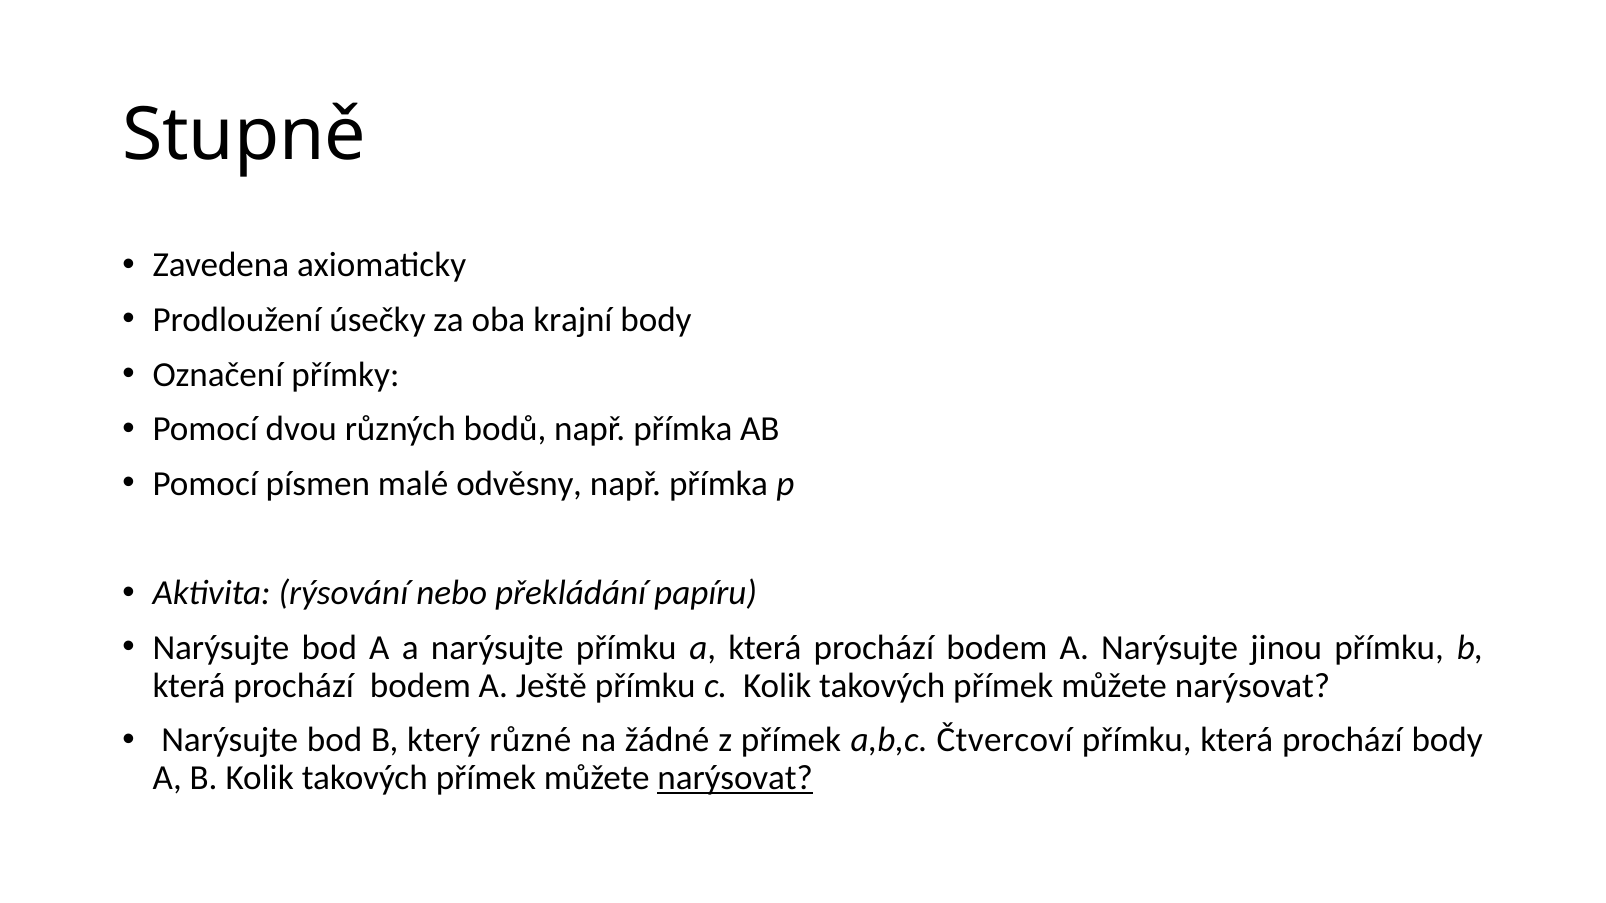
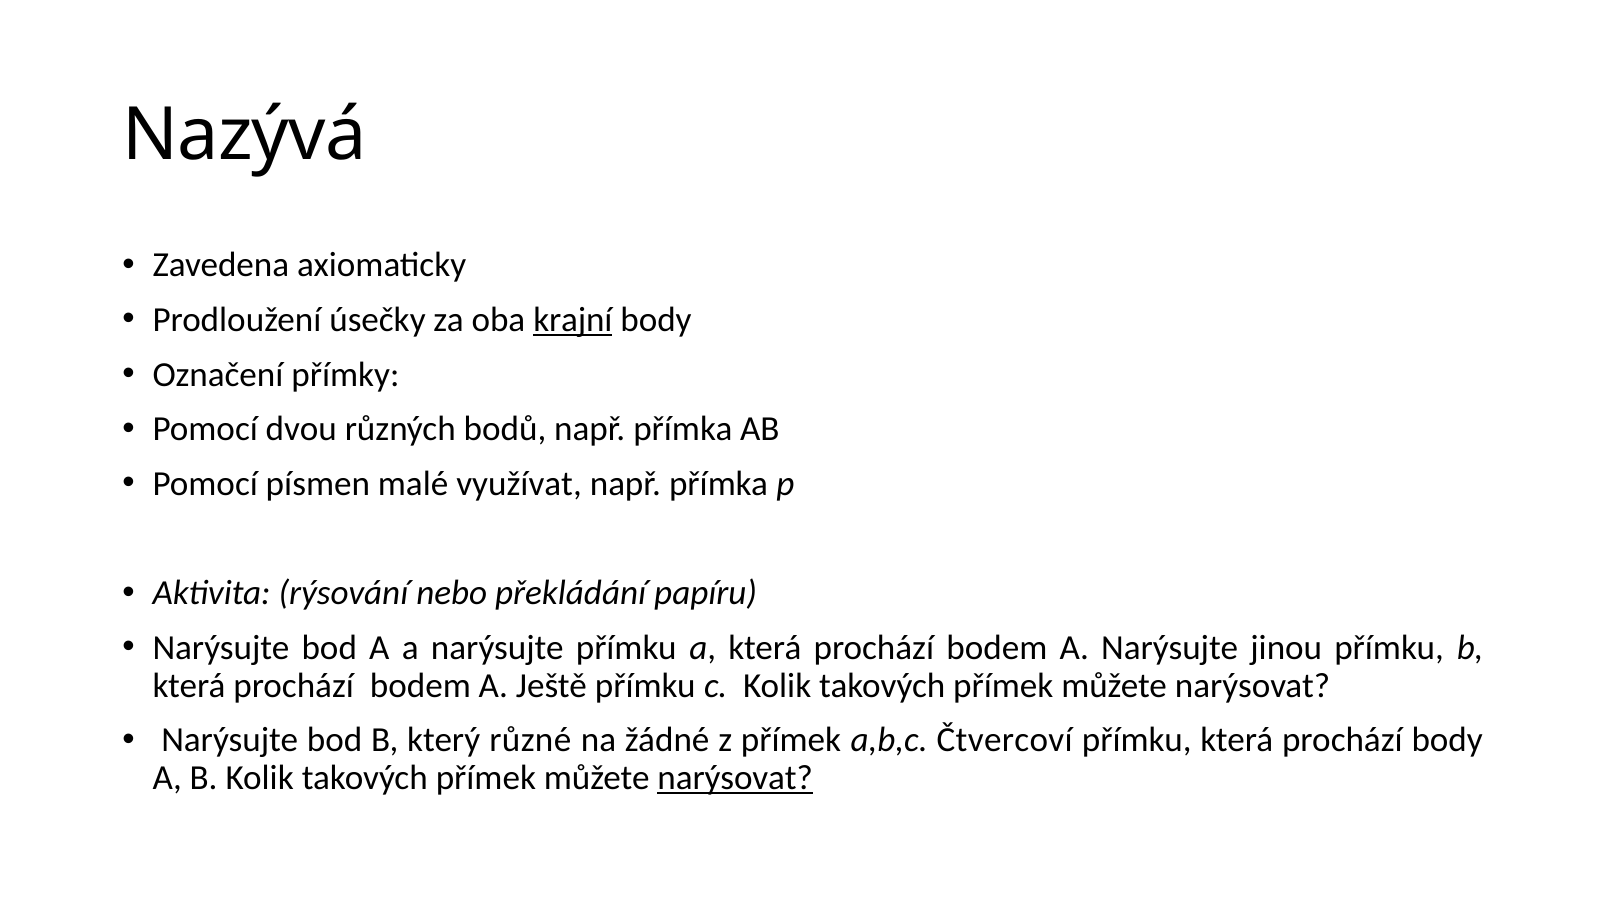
Stupně: Stupně -> Nazývá
krajní underline: none -> present
odvěsny: odvěsny -> využívat
